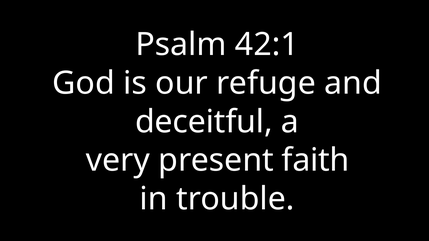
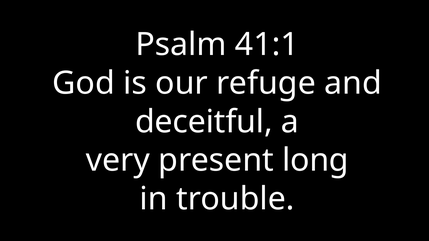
42:1: 42:1 -> 41:1
faith: faith -> long
